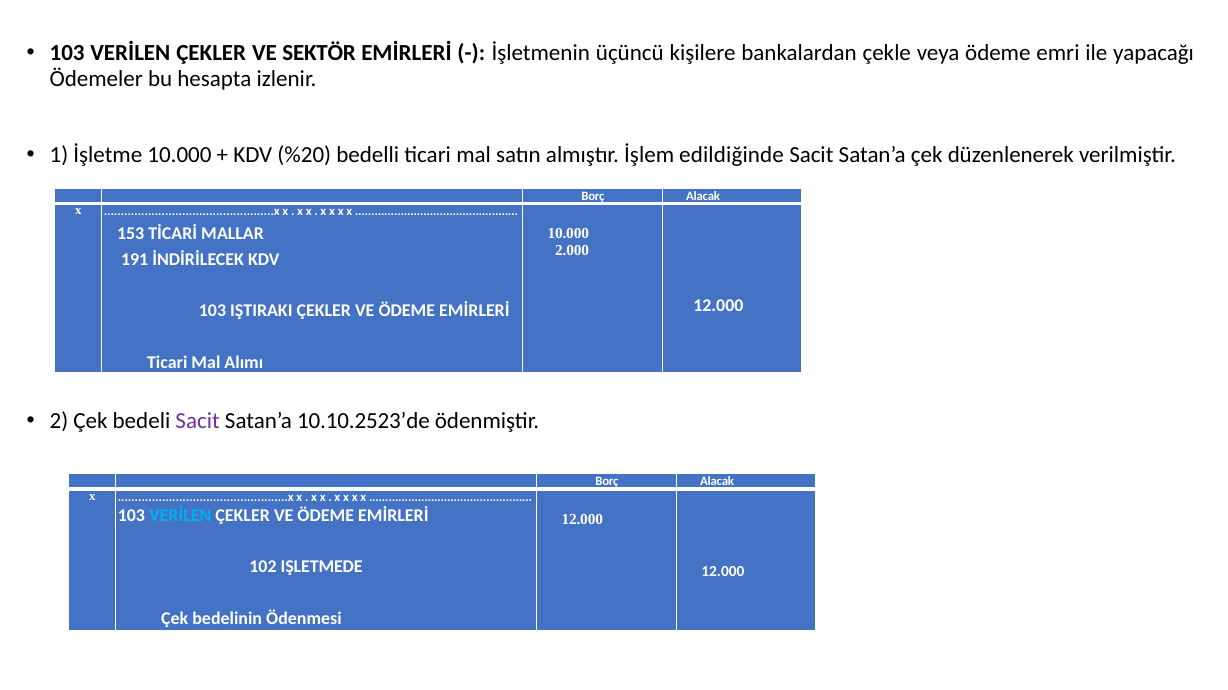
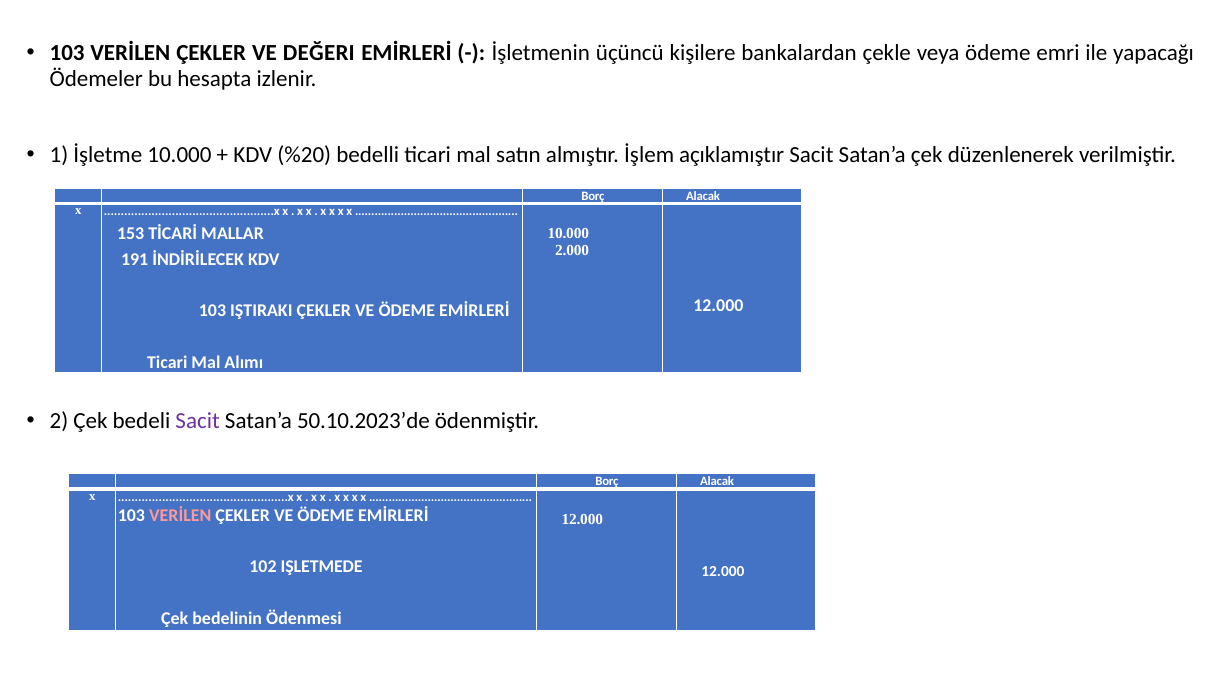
SEKTÖR: SEKTÖR -> DEĞERI
edildiğinde: edildiğinde -> açıklamıştır
10.10.2523’de: 10.10.2523’de -> 50.10.2023’de
VERİLEN at (180, 516) colour: light blue -> pink
